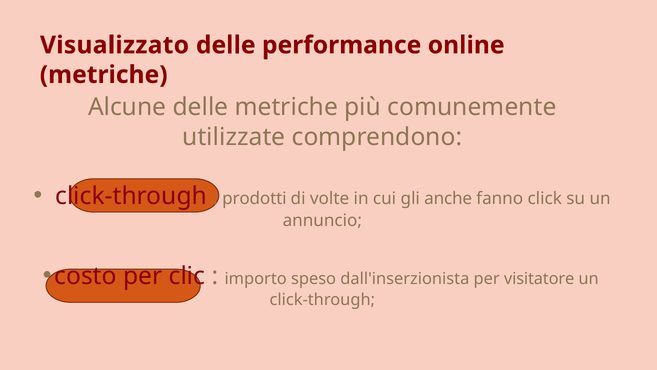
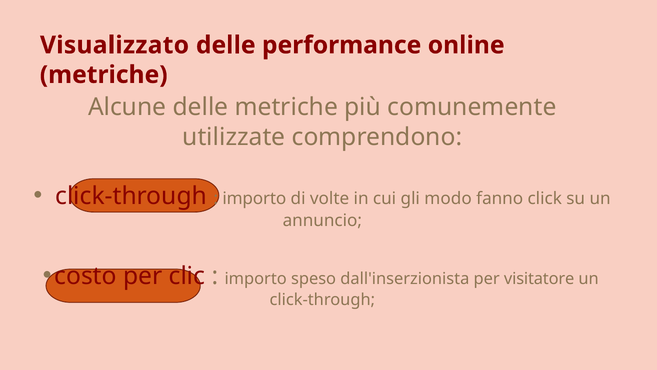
prodotti at (254, 198): prodotti -> importo
anche: anche -> modo
